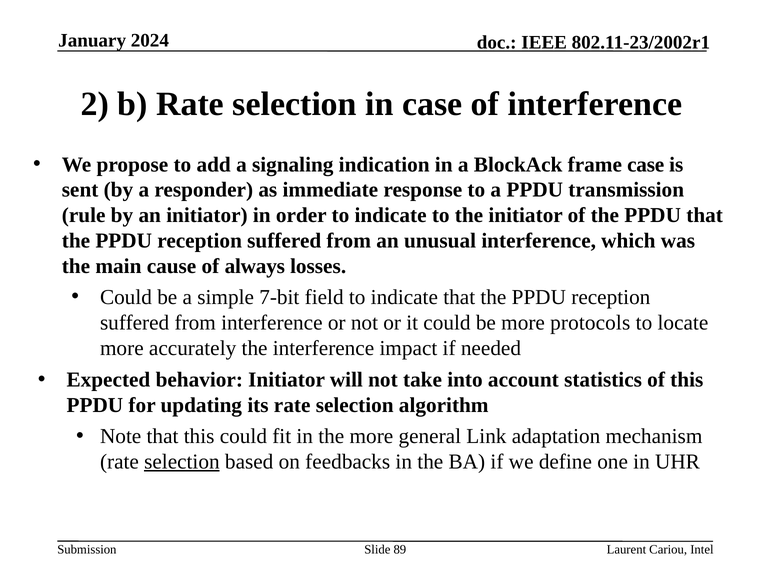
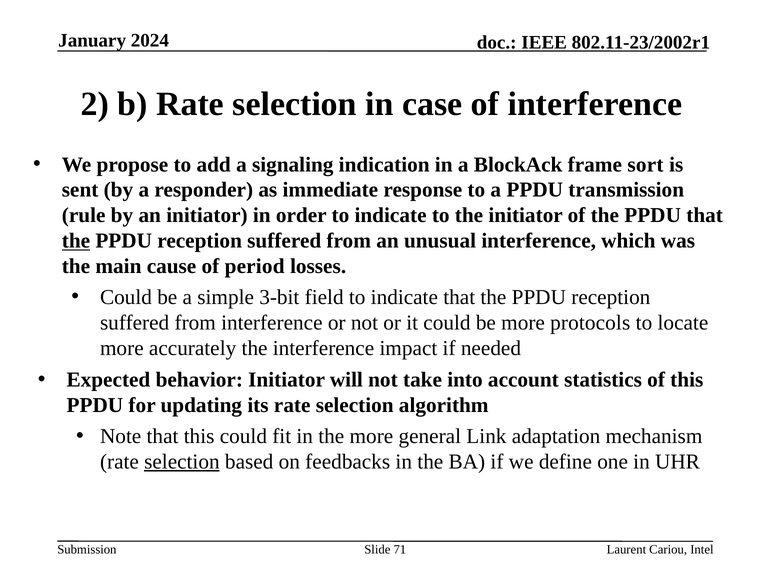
frame case: case -> sort
the at (76, 241) underline: none -> present
always: always -> period
7-bit: 7-bit -> 3-bit
89: 89 -> 71
